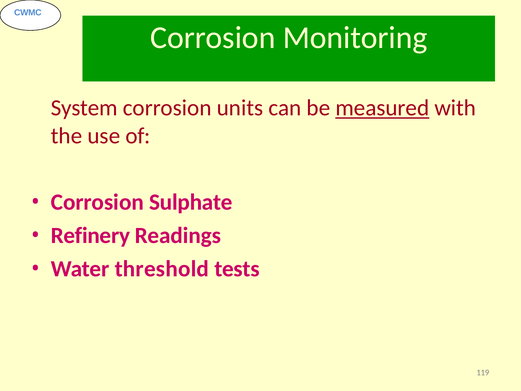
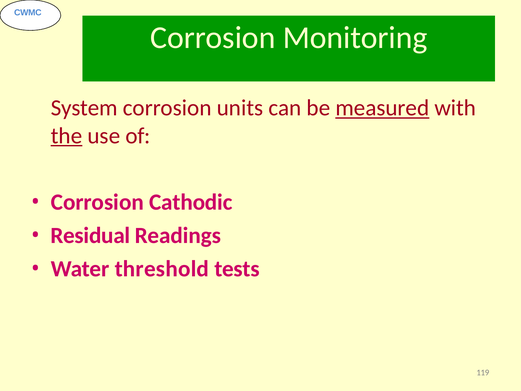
the underline: none -> present
Sulphate: Sulphate -> Cathodic
Refinery: Refinery -> Residual
